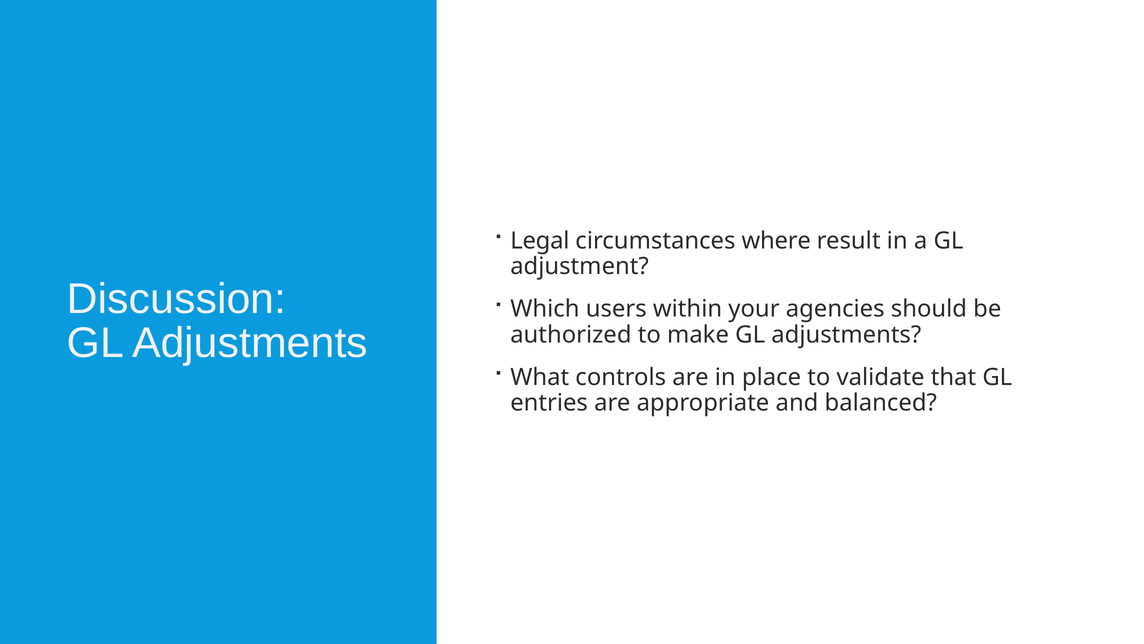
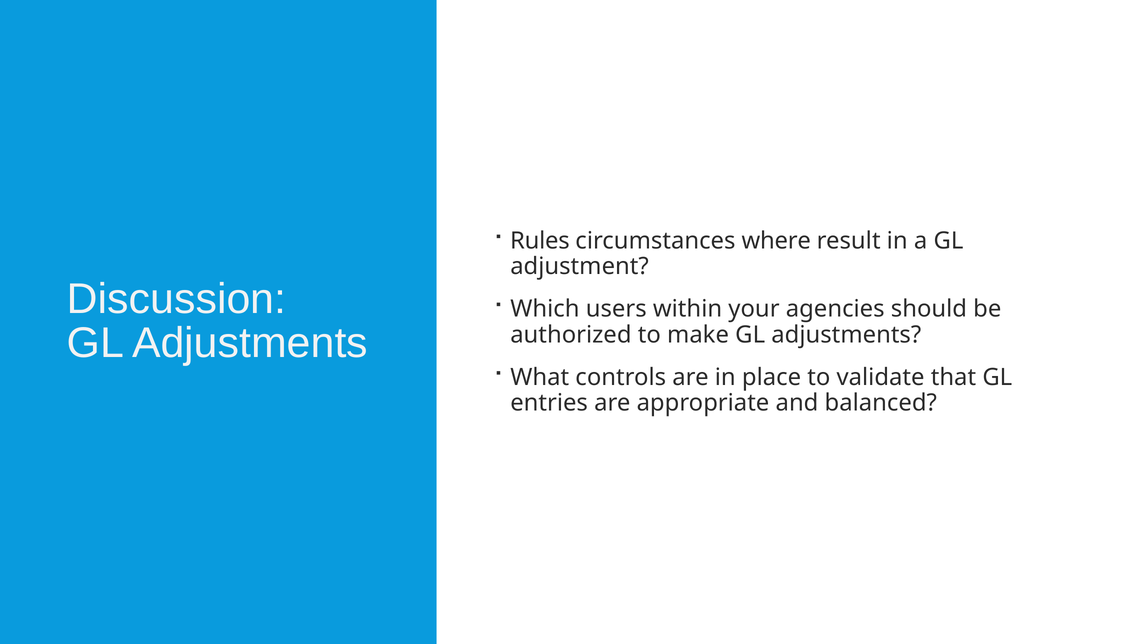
Legal: Legal -> Rules
